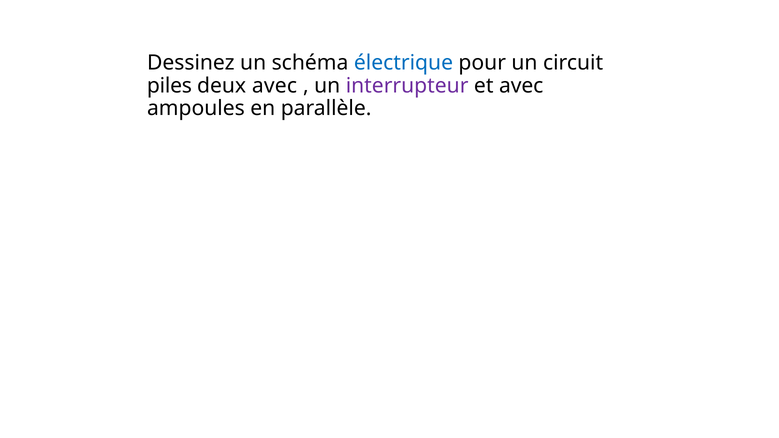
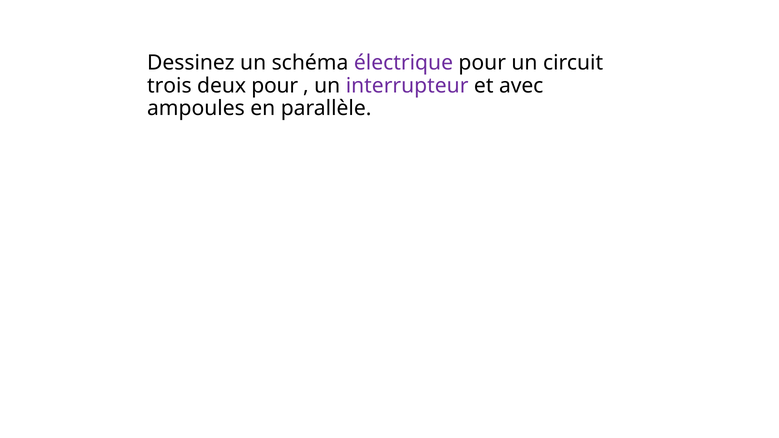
électrique colour: blue -> purple
piles: piles -> trois
deux avec: avec -> pour
